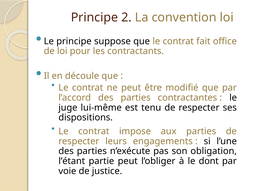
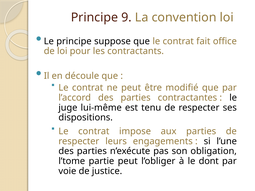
2: 2 -> 9
l’étant: l’étant -> l’tome
